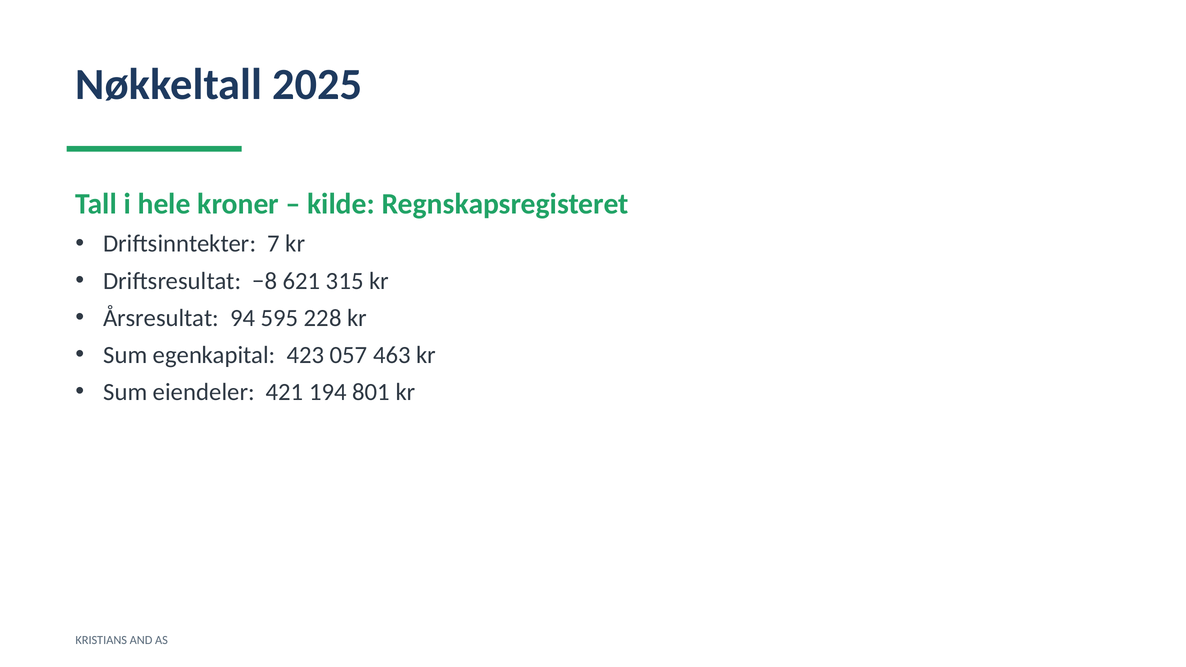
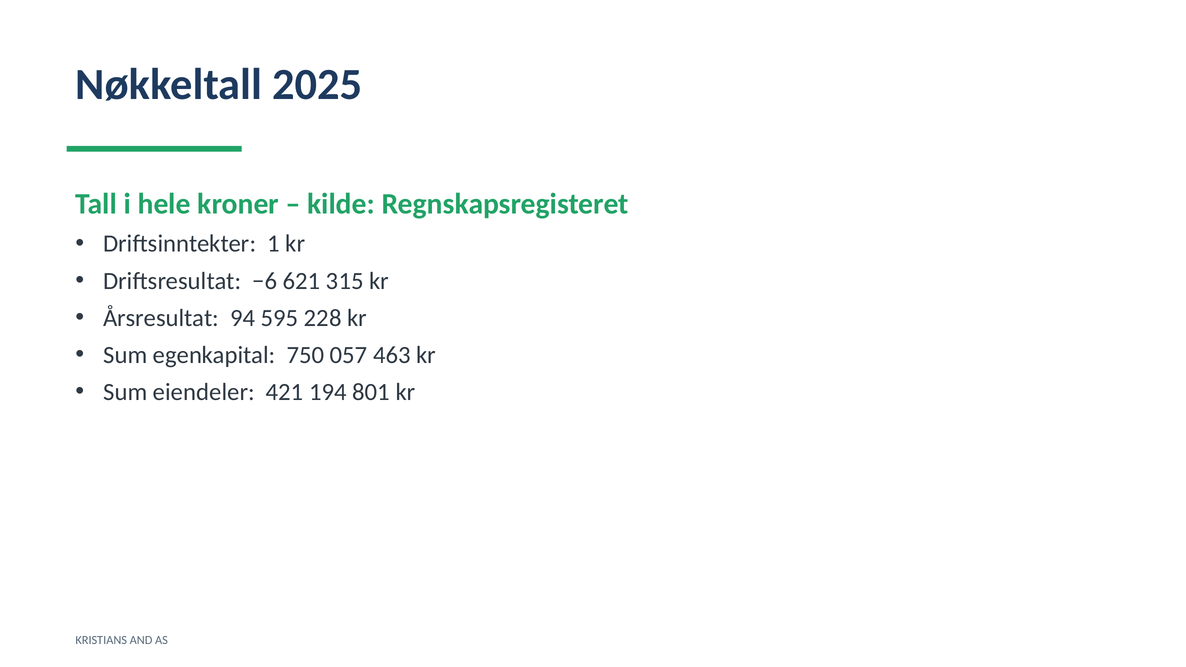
7: 7 -> 1
−8: −8 -> −6
423: 423 -> 750
